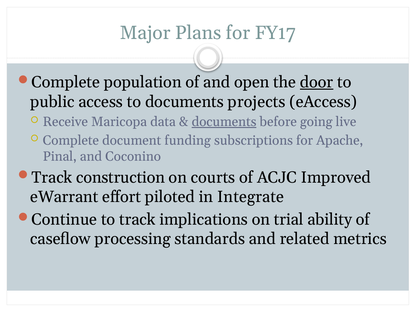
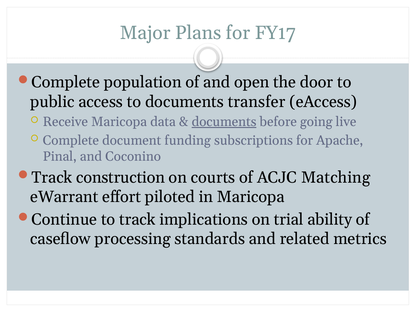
door underline: present -> none
projects: projects -> transfer
Improved: Improved -> Matching
in Integrate: Integrate -> Maricopa
